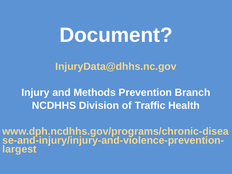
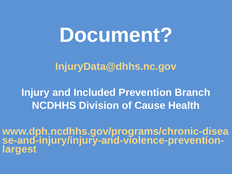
Methods: Methods -> Included
Traffic: Traffic -> Cause
